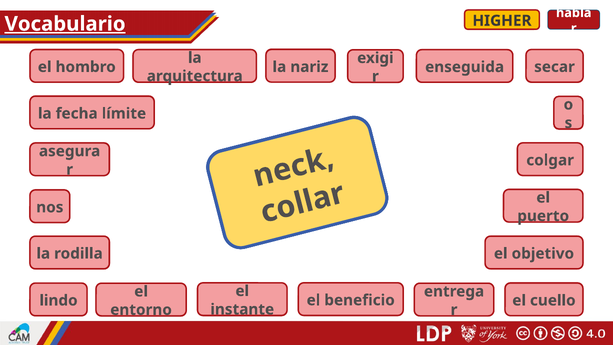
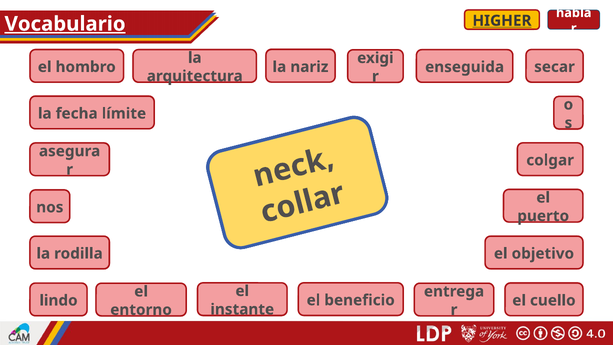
HIGHER underline: none -> present
